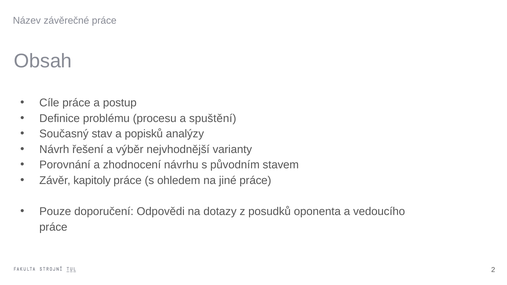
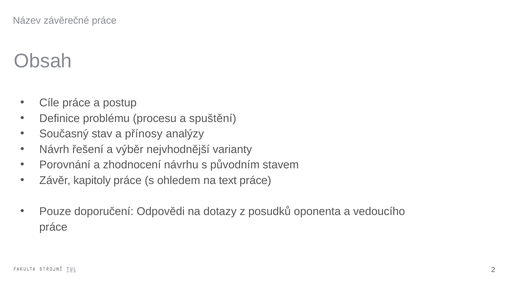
popisků: popisků -> přínosy
jiné: jiné -> text
